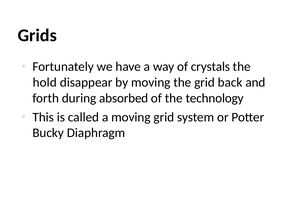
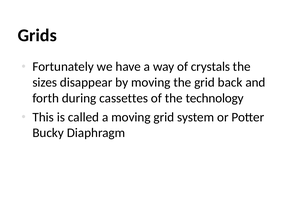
hold: hold -> sizes
absorbed: absorbed -> cassettes
